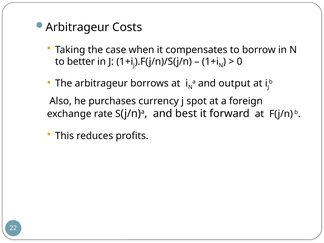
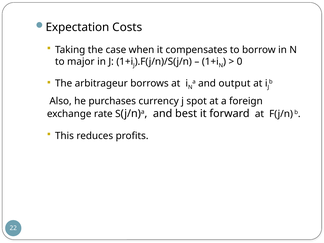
Arbitrageur at (77, 27): Arbitrageur -> Expectation
better: better -> major
